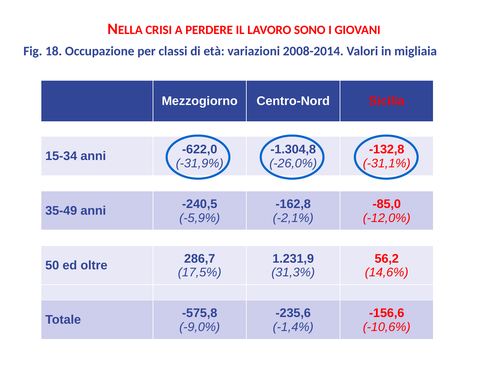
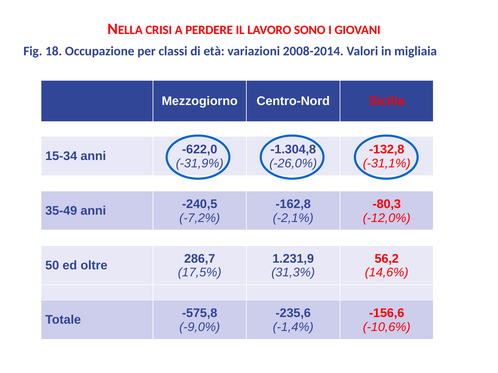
-85,0: -85,0 -> -80,3
-5,9%: -5,9% -> -7,2%
